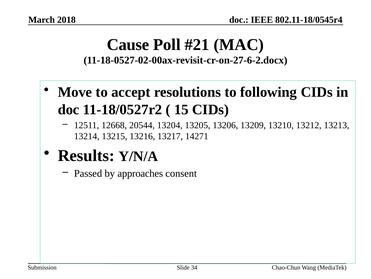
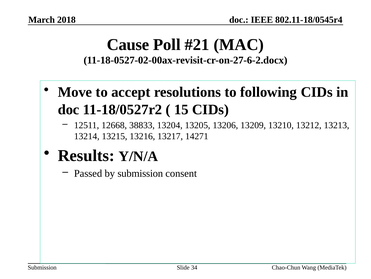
20544: 20544 -> 38833
by approaches: approaches -> submission
